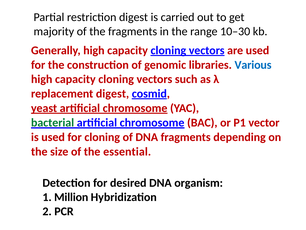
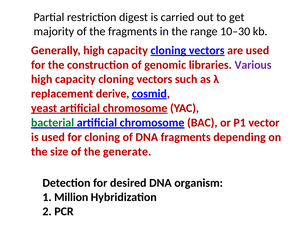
Various colour: blue -> purple
replacement digest: digest -> derive
essential: essential -> generate
